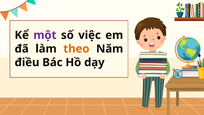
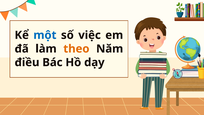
một colour: purple -> blue
